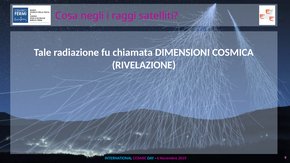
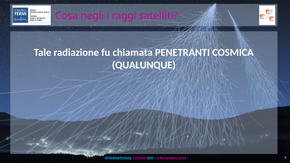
DIMENSIONI: DIMENSIONI -> PENETRANTI
RIVELAZIONE: RIVELAZIONE -> QUALUNQUE
